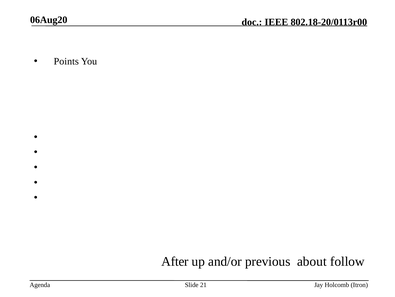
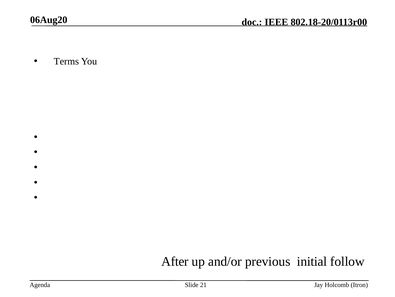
Points: Points -> Terms
about: about -> initial
